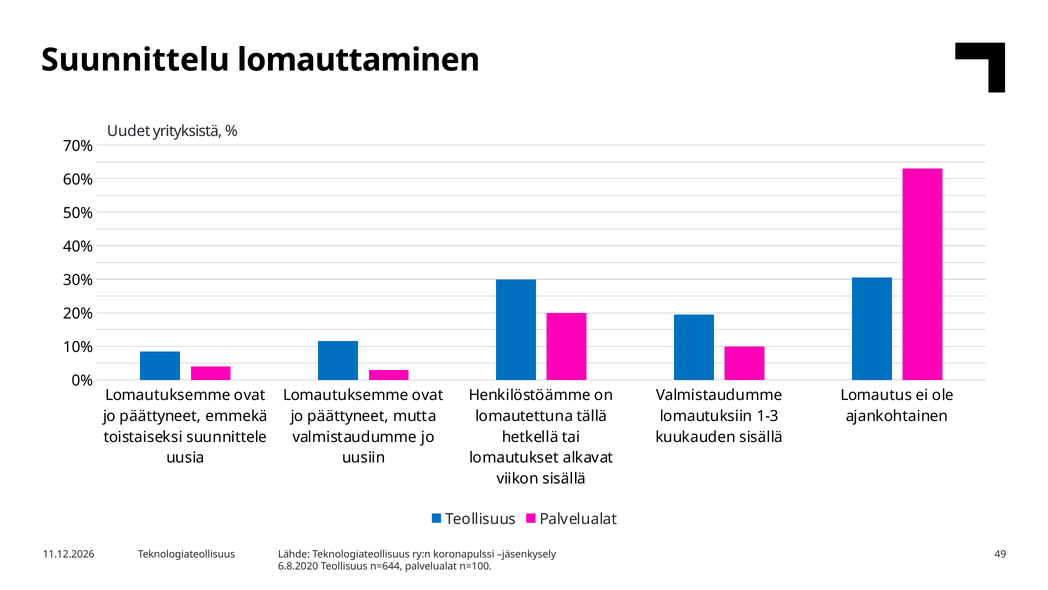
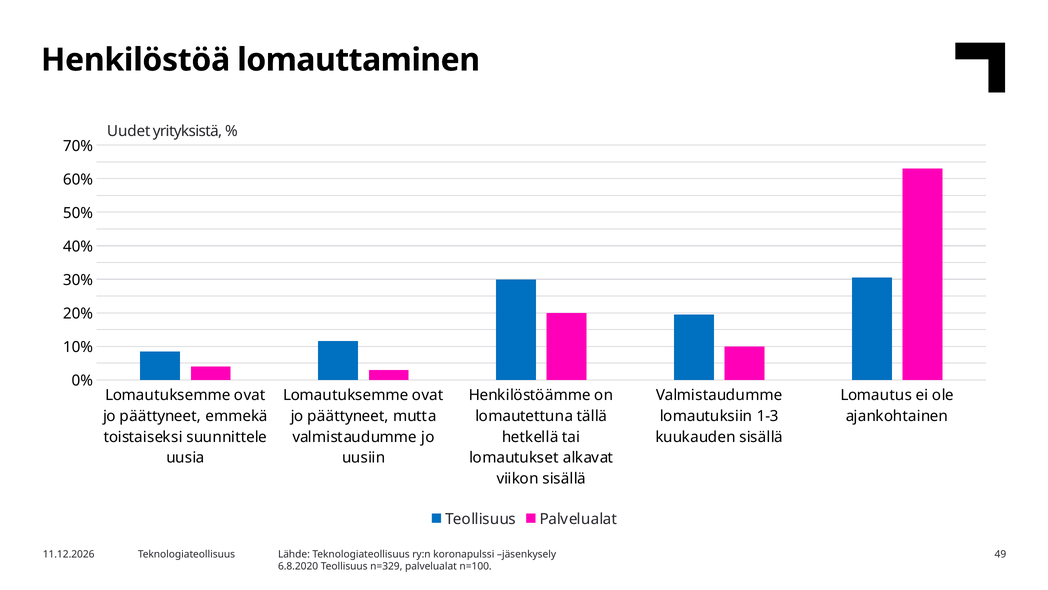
Suunnittelu: Suunnittelu -> Henkilöstöä
n=644: n=644 -> n=329
